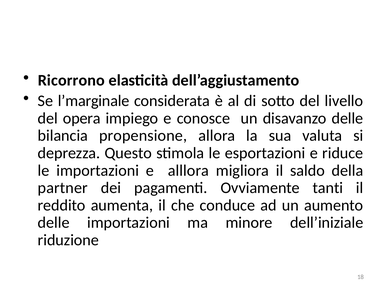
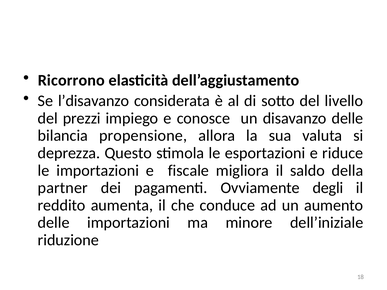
l’marginale: l’marginale -> l’disavanzo
opera: opera -> prezzi
alllora: alllora -> fiscale
tanti: tanti -> degli
